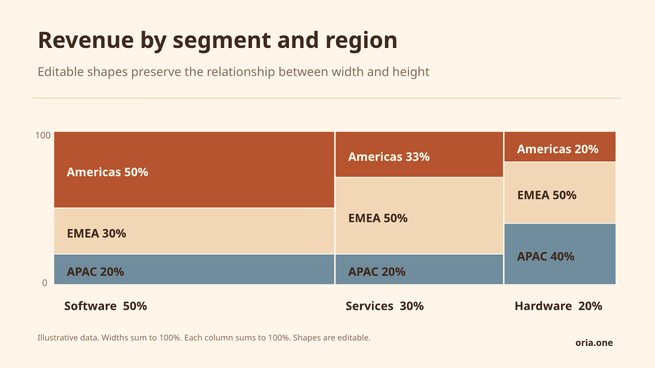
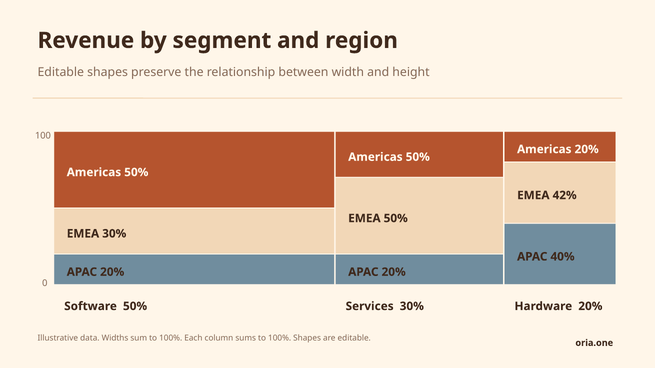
33% at (418, 157): 33% -> 50%
50% at (565, 196): 50% -> 42%
